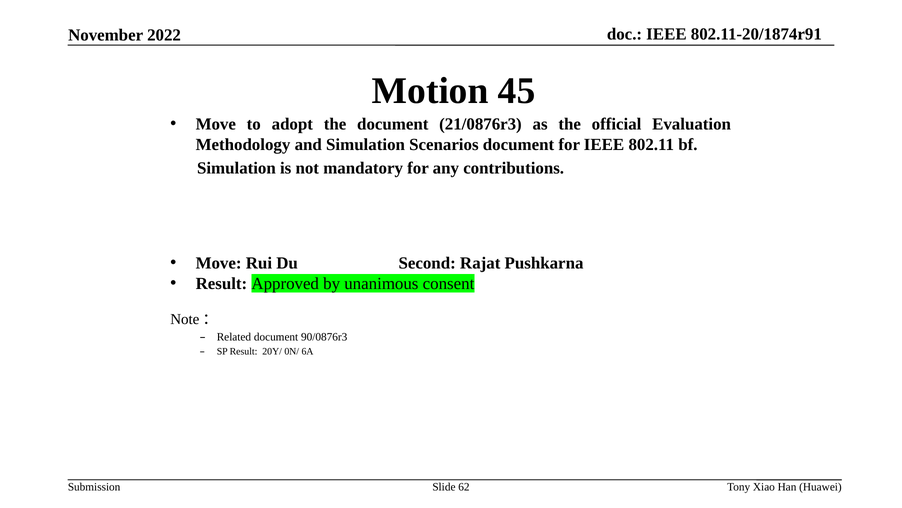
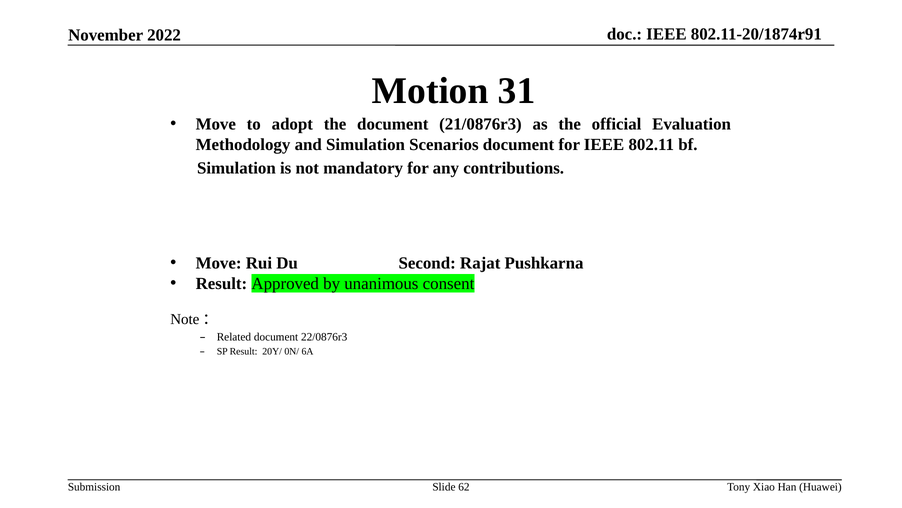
45: 45 -> 31
90/0876r3: 90/0876r3 -> 22/0876r3
